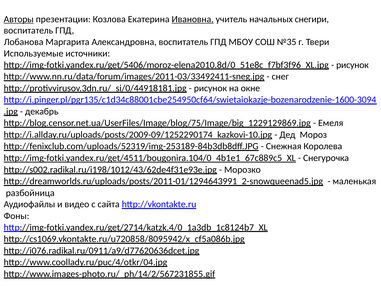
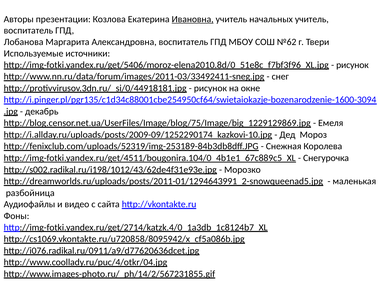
Авторы underline: present -> none
начальных снегири: снегири -> учитель
№35: №35 -> №62
